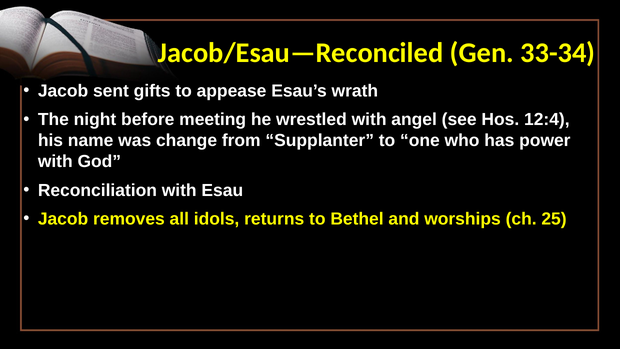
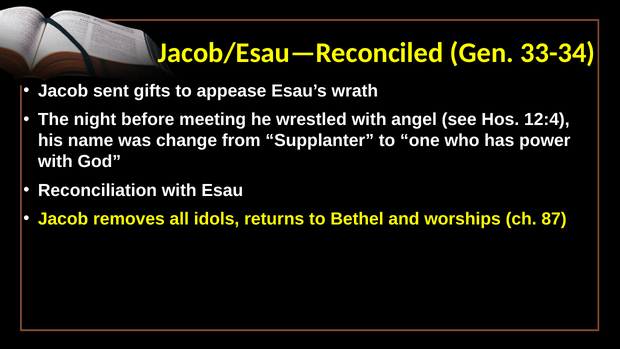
25: 25 -> 87
